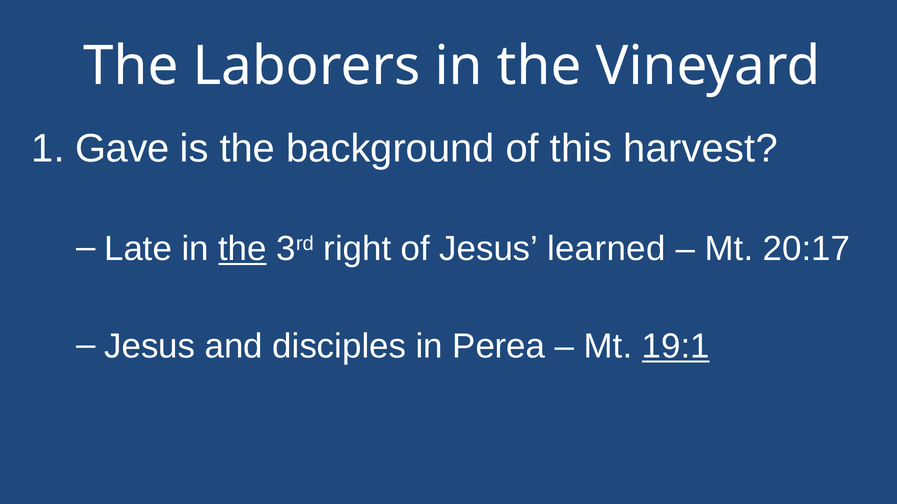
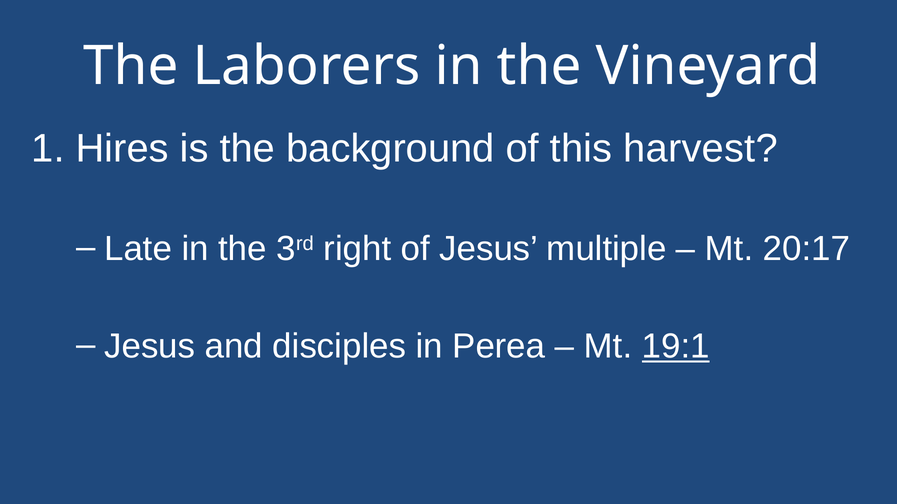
Gave: Gave -> Hires
the at (243, 249) underline: present -> none
learned: learned -> multiple
